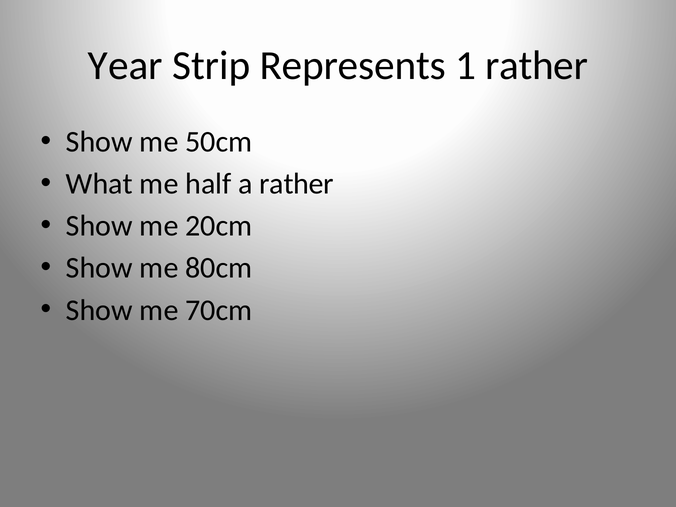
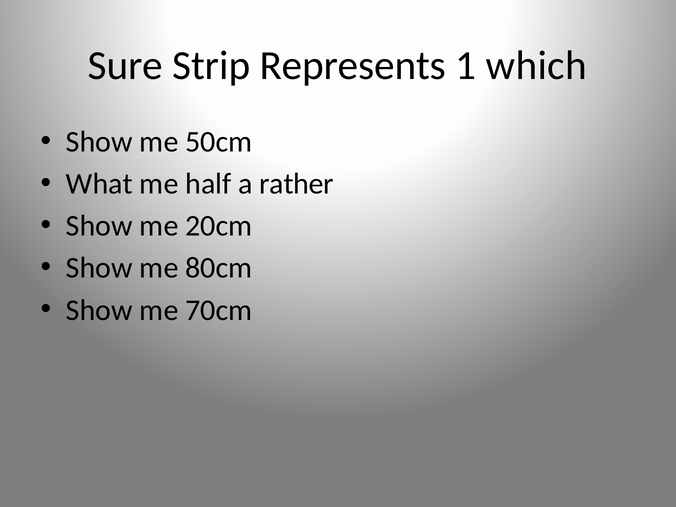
Year: Year -> Sure
1 rather: rather -> which
